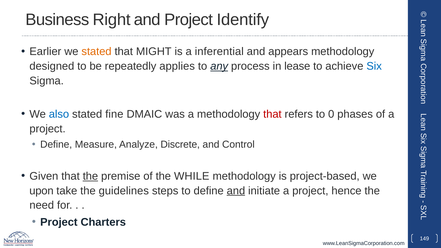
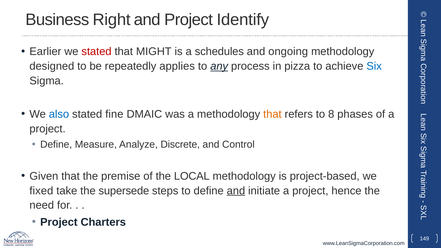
stated at (97, 52) colour: orange -> red
inferential: inferential -> schedules
appears: appears -> ongoing
lease: lease -> pizza
that at (272, 114) colour: red -> orange
0: 0 -> 8
the at (90, 176) underline: present -> none
WHILE: WHILE -> LOCAL
upon: upon -> fixed
guidelines: guidelines -> supersede
